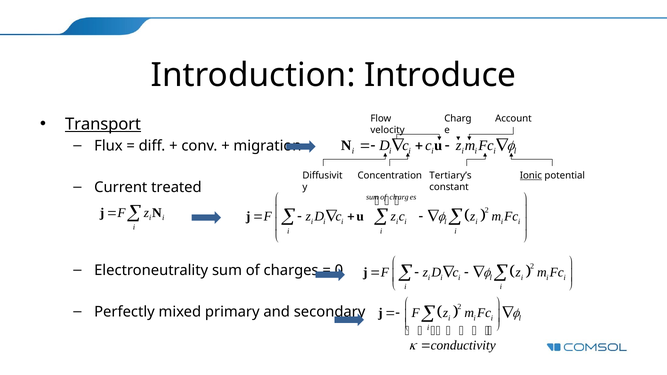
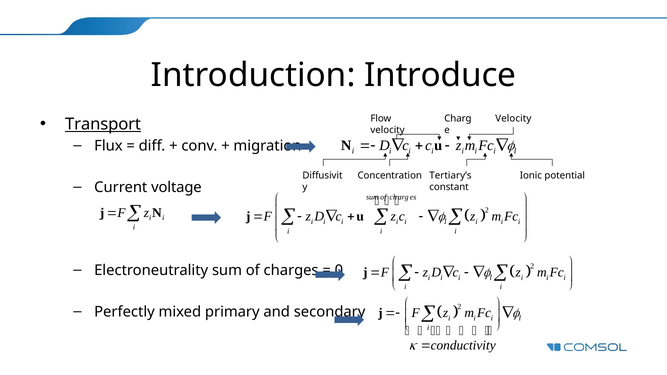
Account at (513, 119): Account -> Velocity
Ionic underline: present -> none
treated: treated -> voltage
